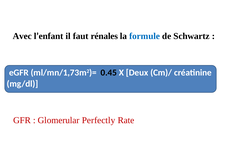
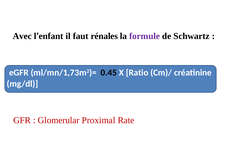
formule colour: blue -> purple
Deux: Deux -> Ratio
Perfectly: Perfectly -> Proximal
